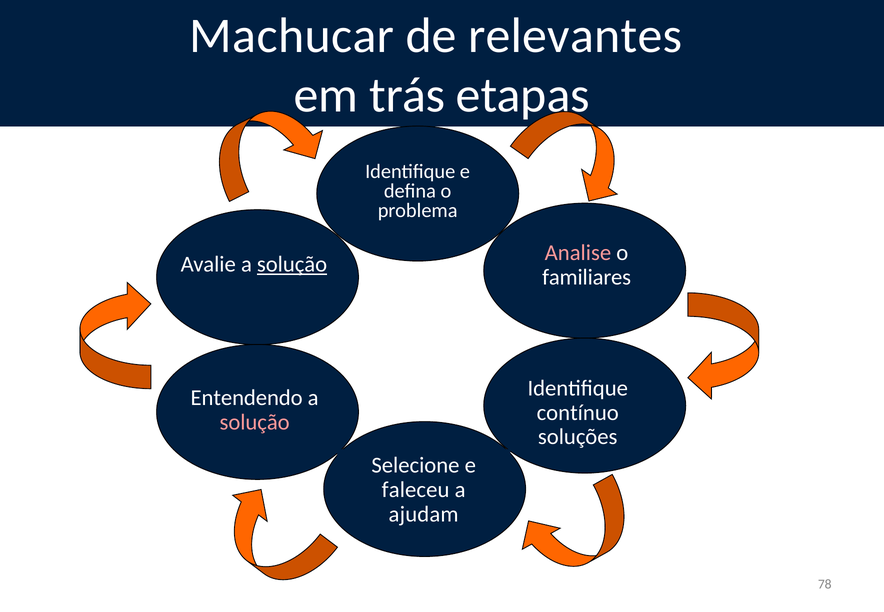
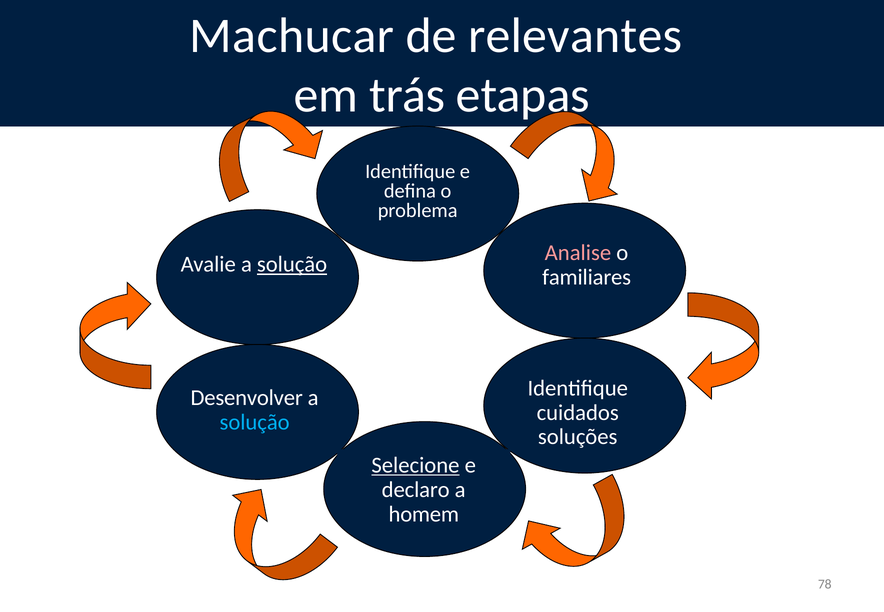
Entendendo: Entendendo -> Desenvolver
contínuo: contínuo -> cuidados
solução at (255, 422) colour: pink -> light blue
Selecione underline: none -> present
faleceu: faleceu -> declaro
ajudam: ajudam -> homem
